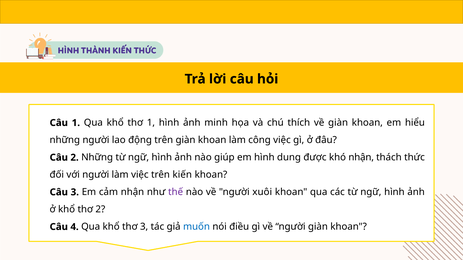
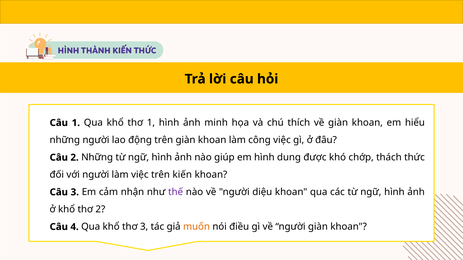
khó nhận: nhận -> chớp
xuôi: xuôi -> diệu
muốn colour: blue -> orange
